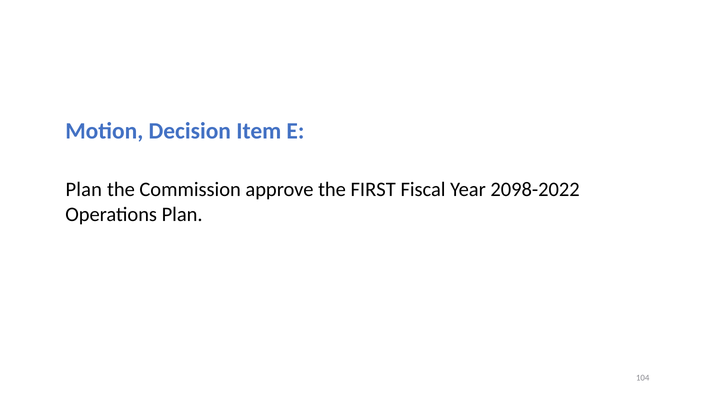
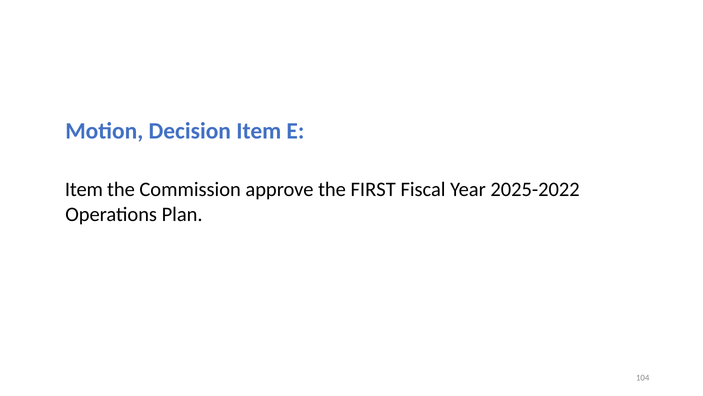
Plan at (84, 189): Plan -> Item
2098-2022: 2098-2022 -> 2025-2022
